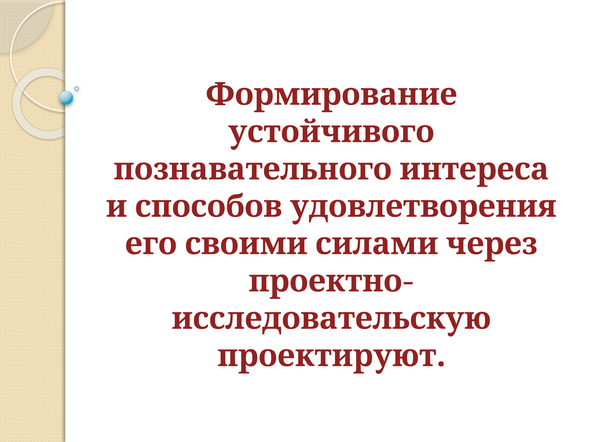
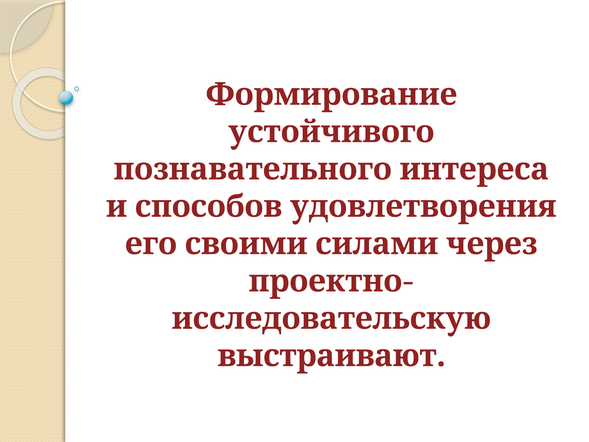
проектируют: проектируют -> выстраивают
